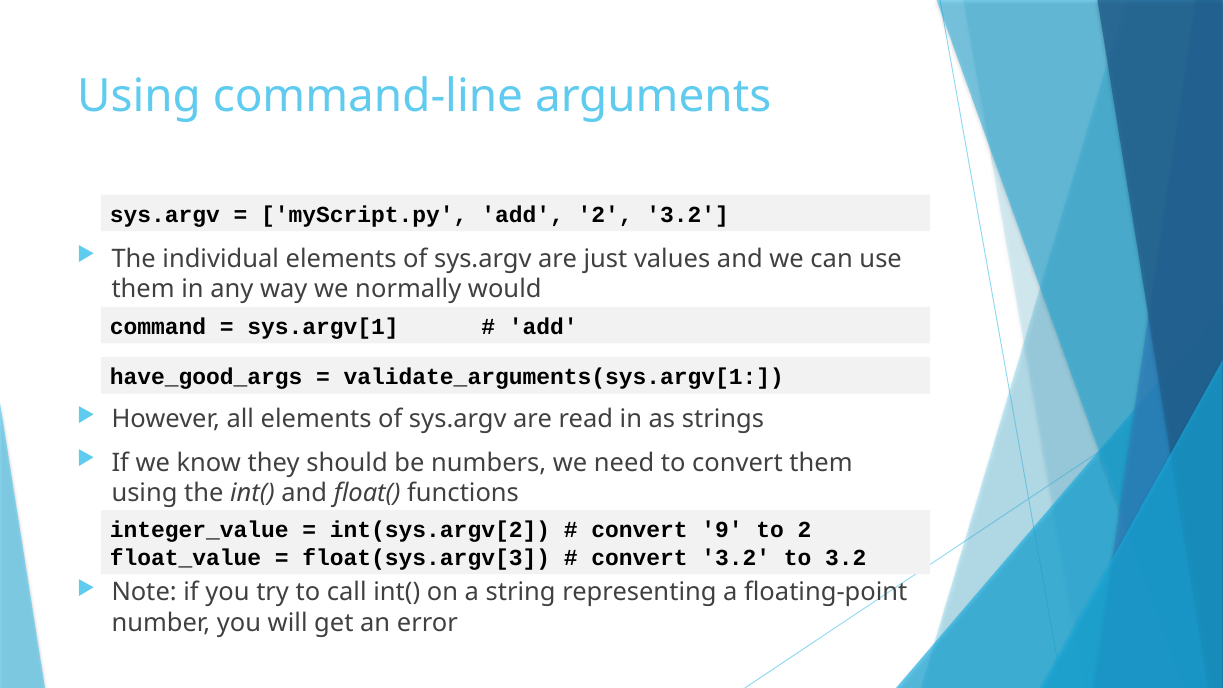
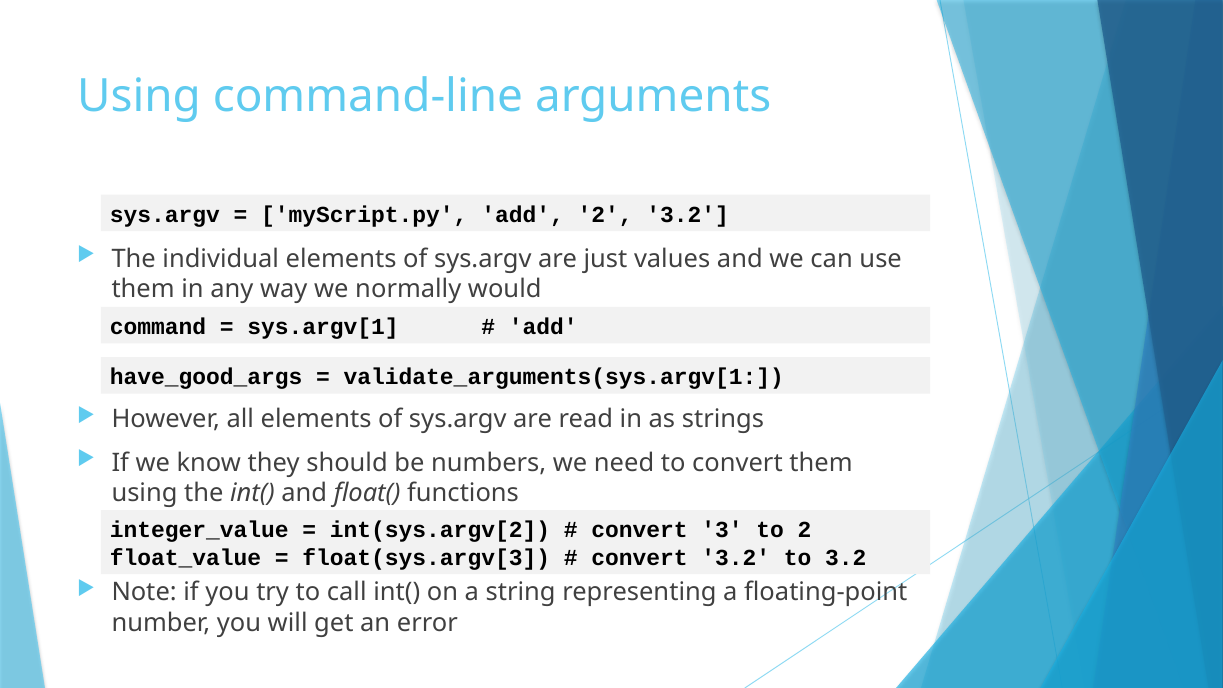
9: 9 -> 3
